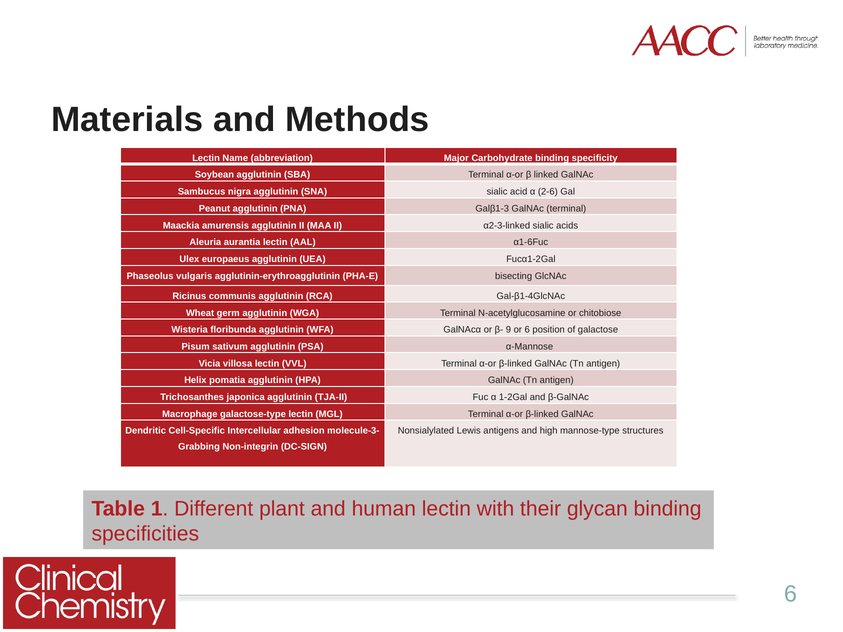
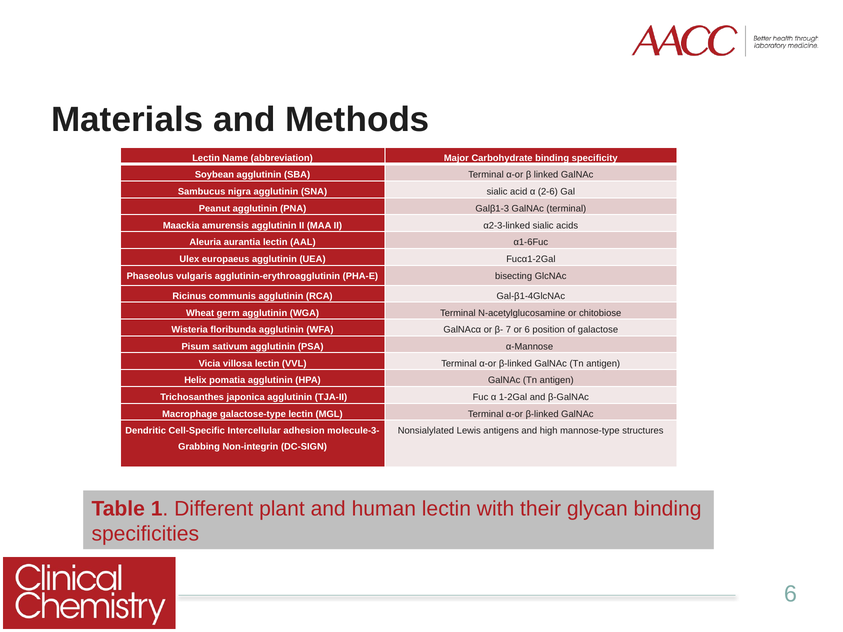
9: 9 -> 7
